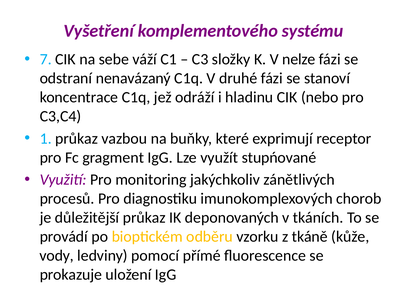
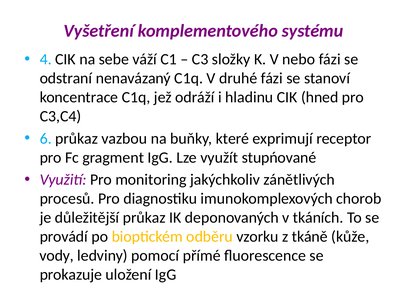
7: 7 -> 4
nelze: nelze -> nebo
nebo: nebo -> hned
1: 1 -> 6
